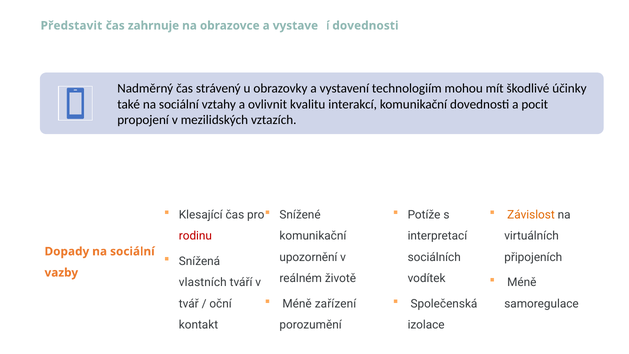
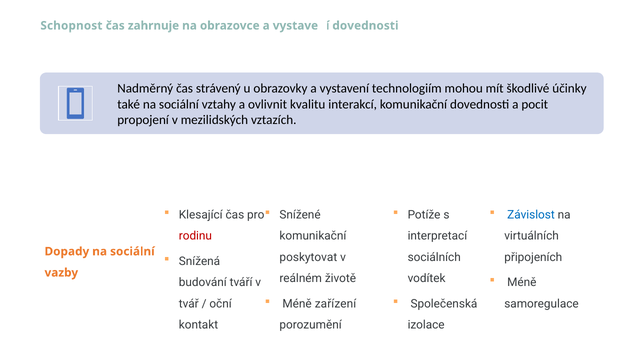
Představit: Představit -> Schopnost
Závislost colour: orange -> blue
upozornění: upozornění -> poskytovat
vlastních: vlastních -> budování
